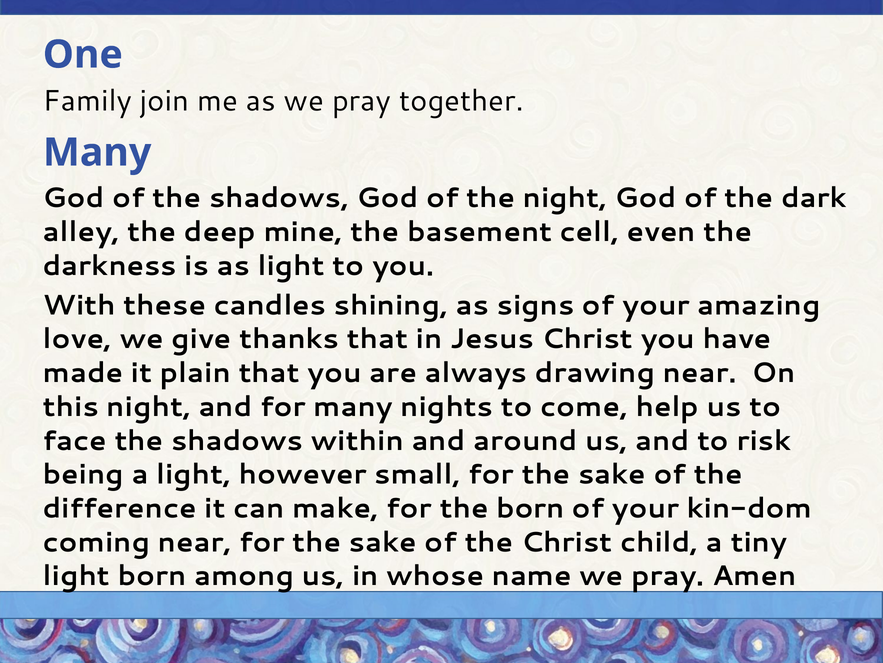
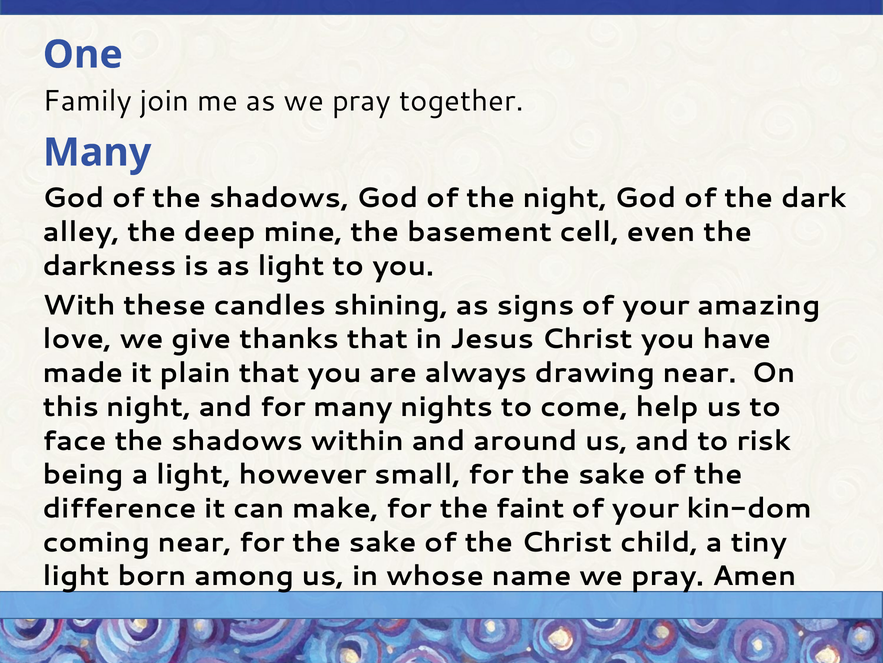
the born: born -> faint
